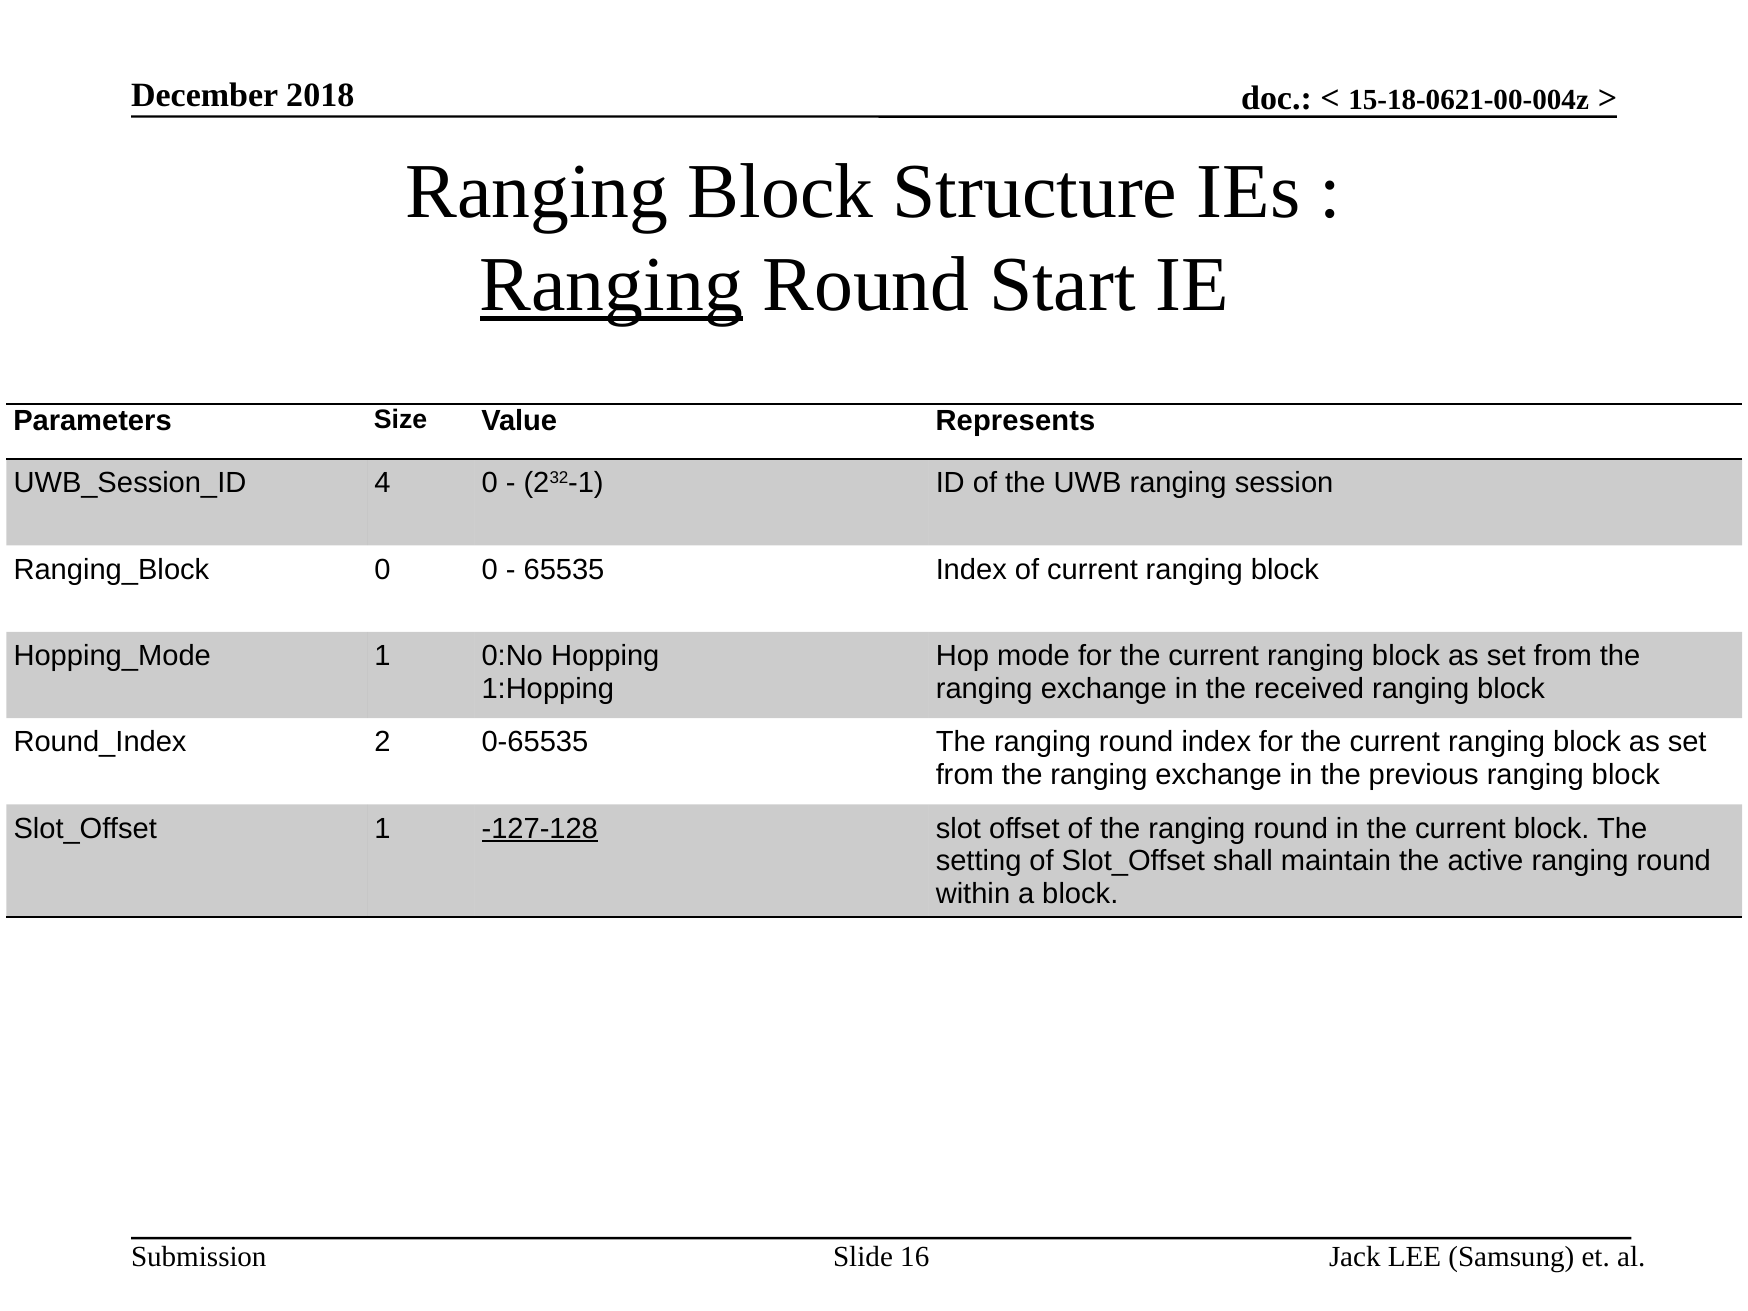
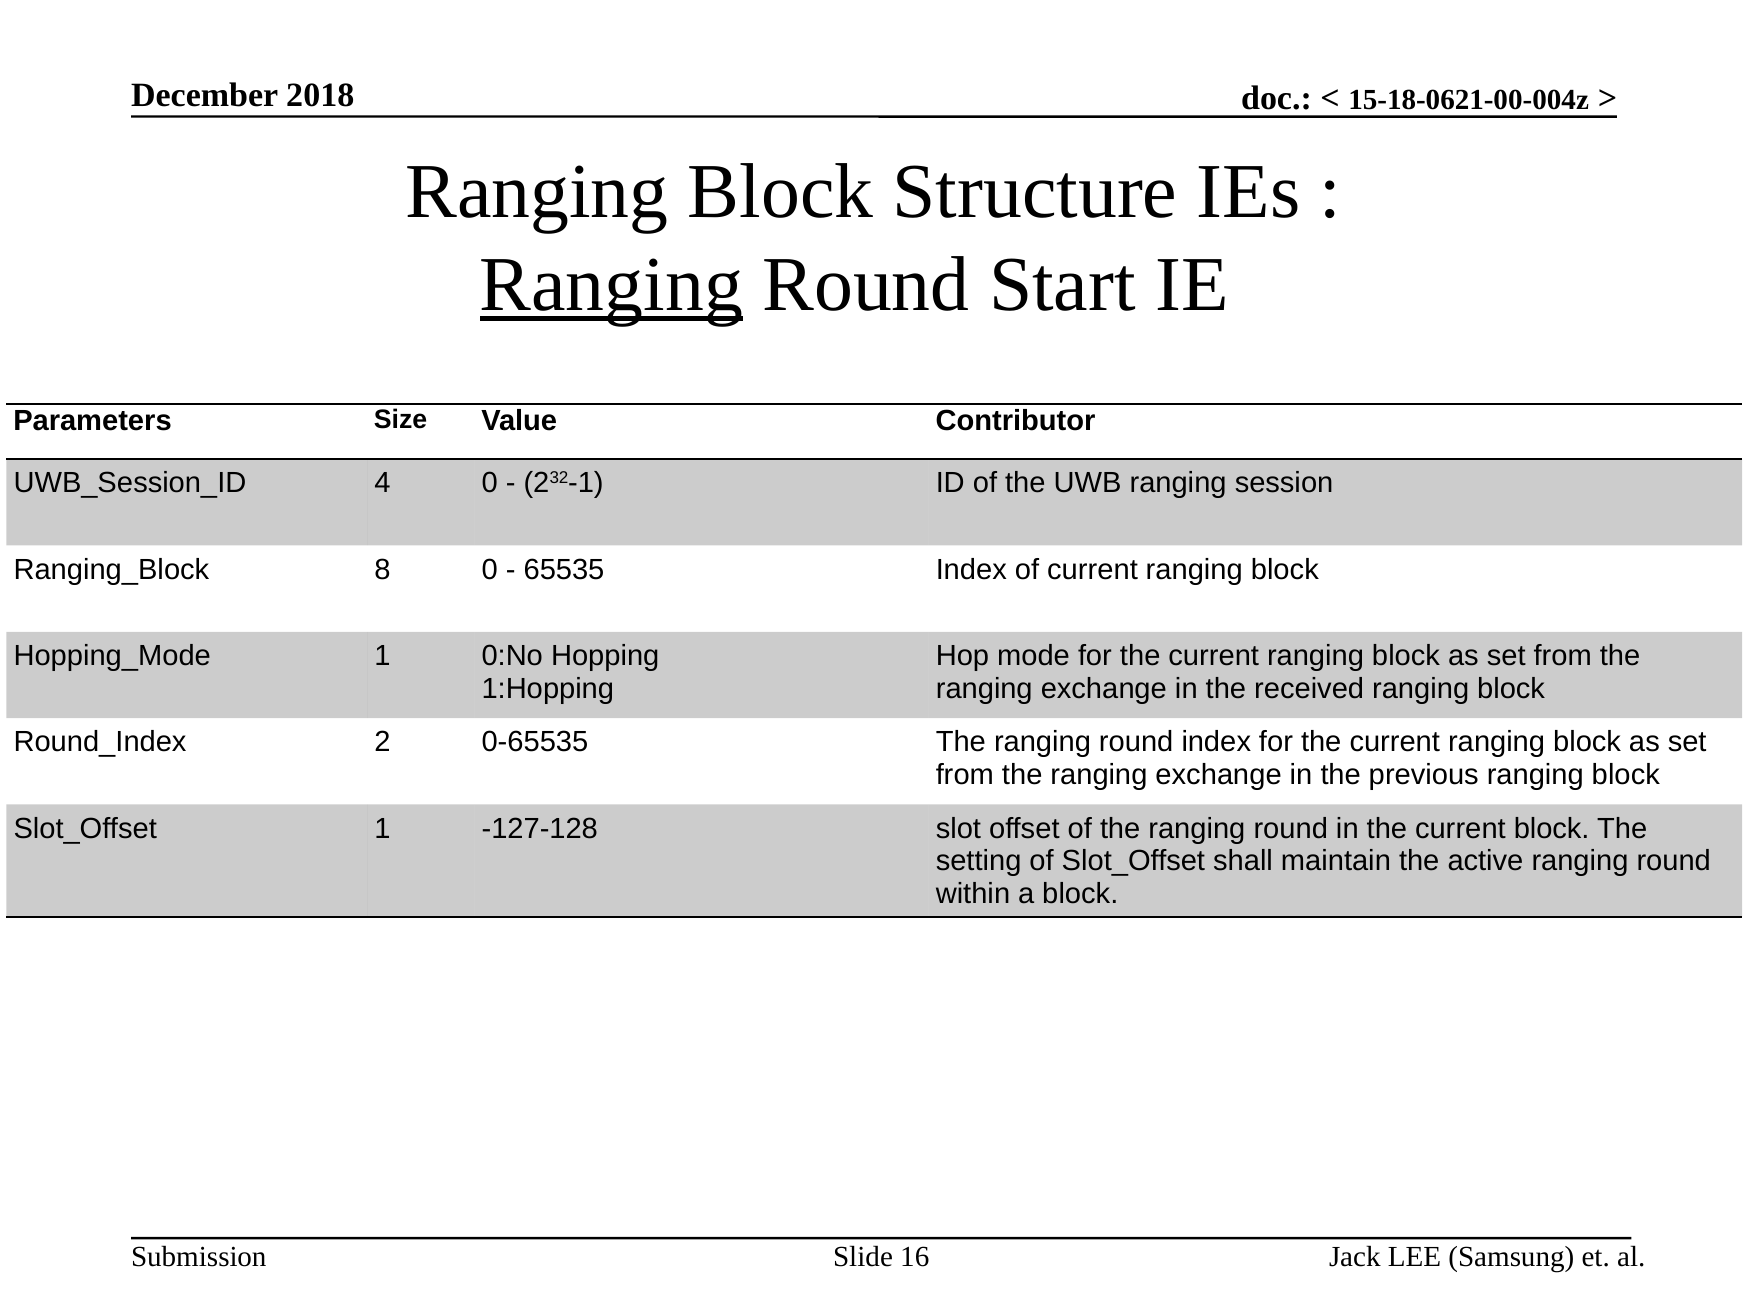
Represents: Represents -> Contributor
0 at (382, 570): 0 -> 8
-127-128 underline: present -> none
